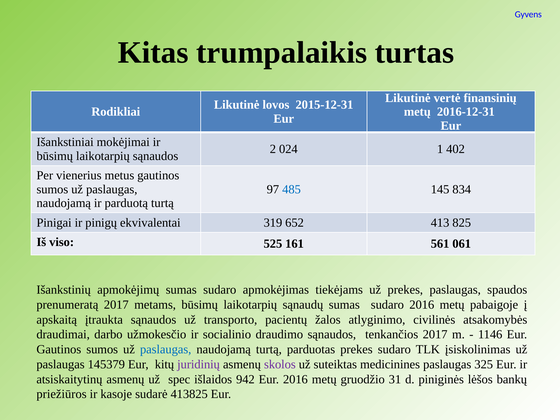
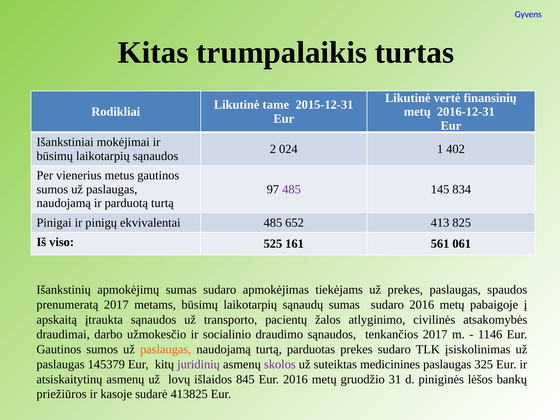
lovos: lovos -> tame
485 at (292, 189) colour: blue -> purple
ekvivalentai 319: 319 -> 485
paslaugas at (166, 349) colour: blue -> orange
spec: spec -> lovų
942: 942 -> 845
